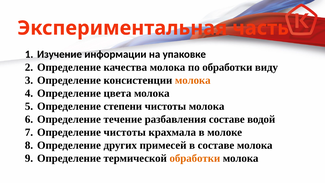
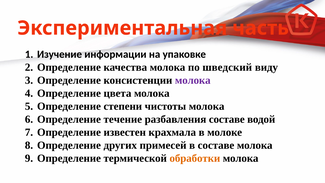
по обработки: обработки -> шведский
молока at (193, 80) colour: orange -> purple
Определение чистоты: чистоты -> известен
